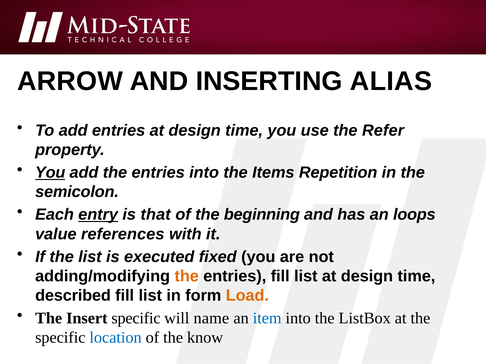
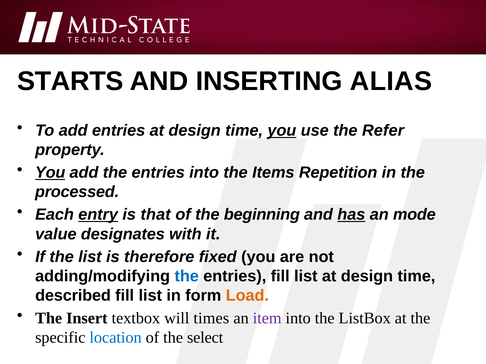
ARROW: ARROW -> STARTS
you at (282, 131) underline: none -> present
semicolon: semicolon -> processed
has underline: none -> present
loops: loops -> mode
references: references -> designates
executed: executed -> therefore
the at (187, 276) colour: orange -> blue
Insert specific: specific -> textbox
name: name -> times
item colour: blue -> purple
know: know -> select
